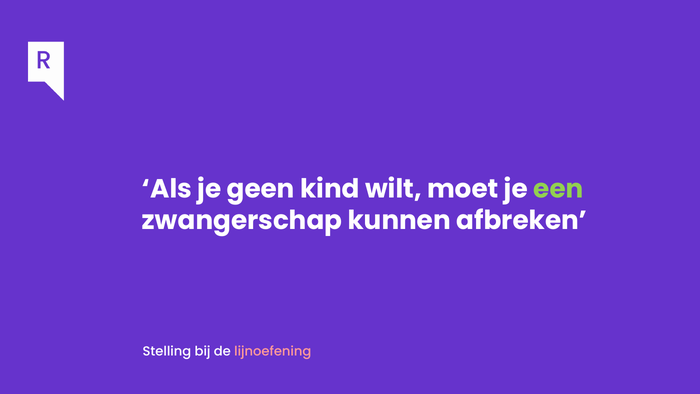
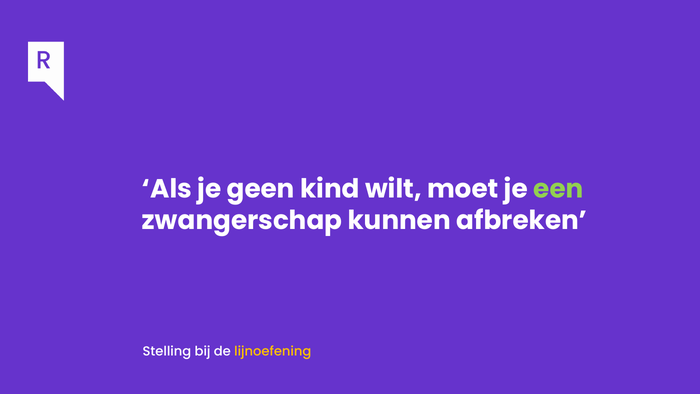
lijnoefening colour: pink -> yellow
